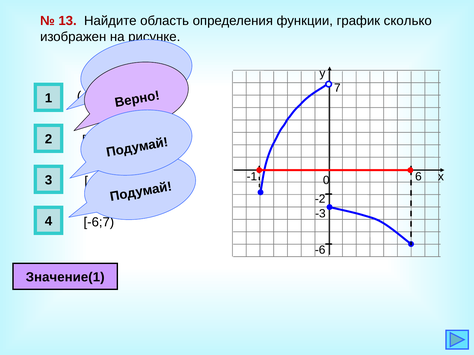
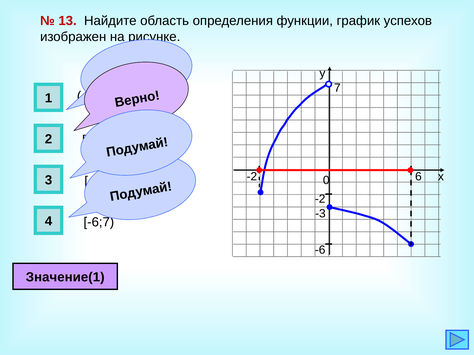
сколько: сколько -> успехов
-1 at (252, 177): -1 -> -2
